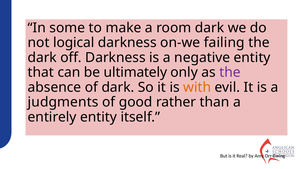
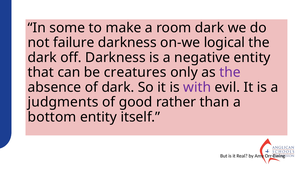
logical: logical -> failure
failing: failing -> logical
ultimately: ultimately -> creatures
with colour: orange -> purple
entirely: entirely -> bottom
